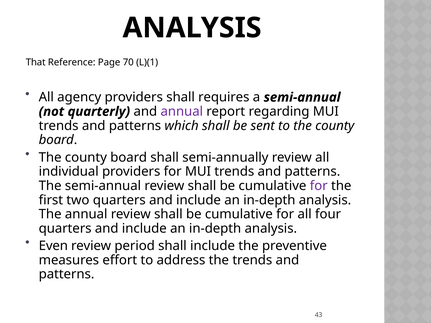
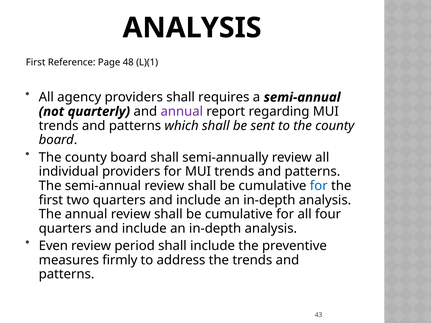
That at (36, 62): That -> First
70: 70 -> 48
for at (319, 186) colour: purple -> blue
effort: effort -> firmly
